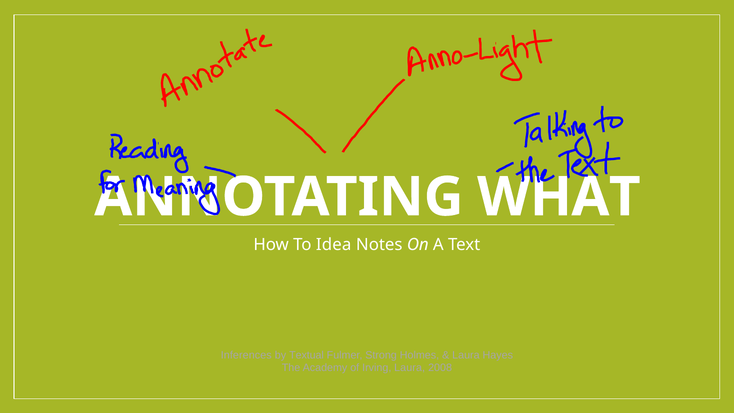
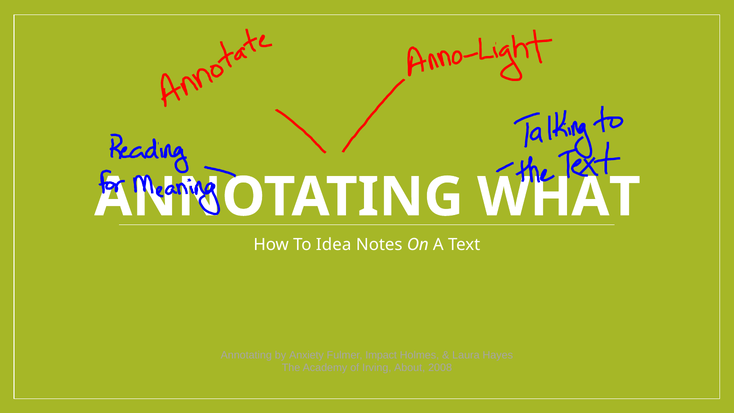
Inferences at (246, 355): Inferences -> Annotating
Textual: Textual -> Anxiety
Strong: Strong -> Impact
Irving Laura: Laura -> About
